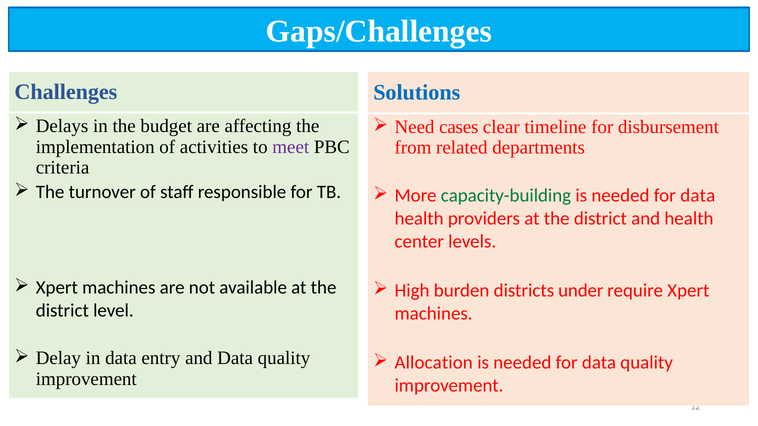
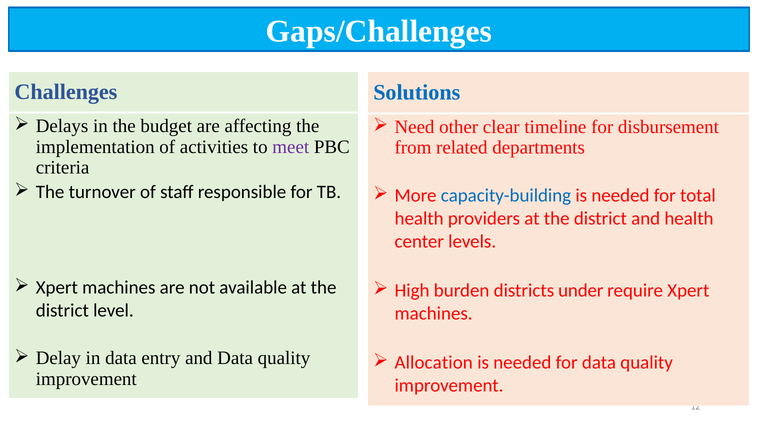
cases: cases -> other
capacity-building colour: green -> blue
data at (698, 196): data -> total
